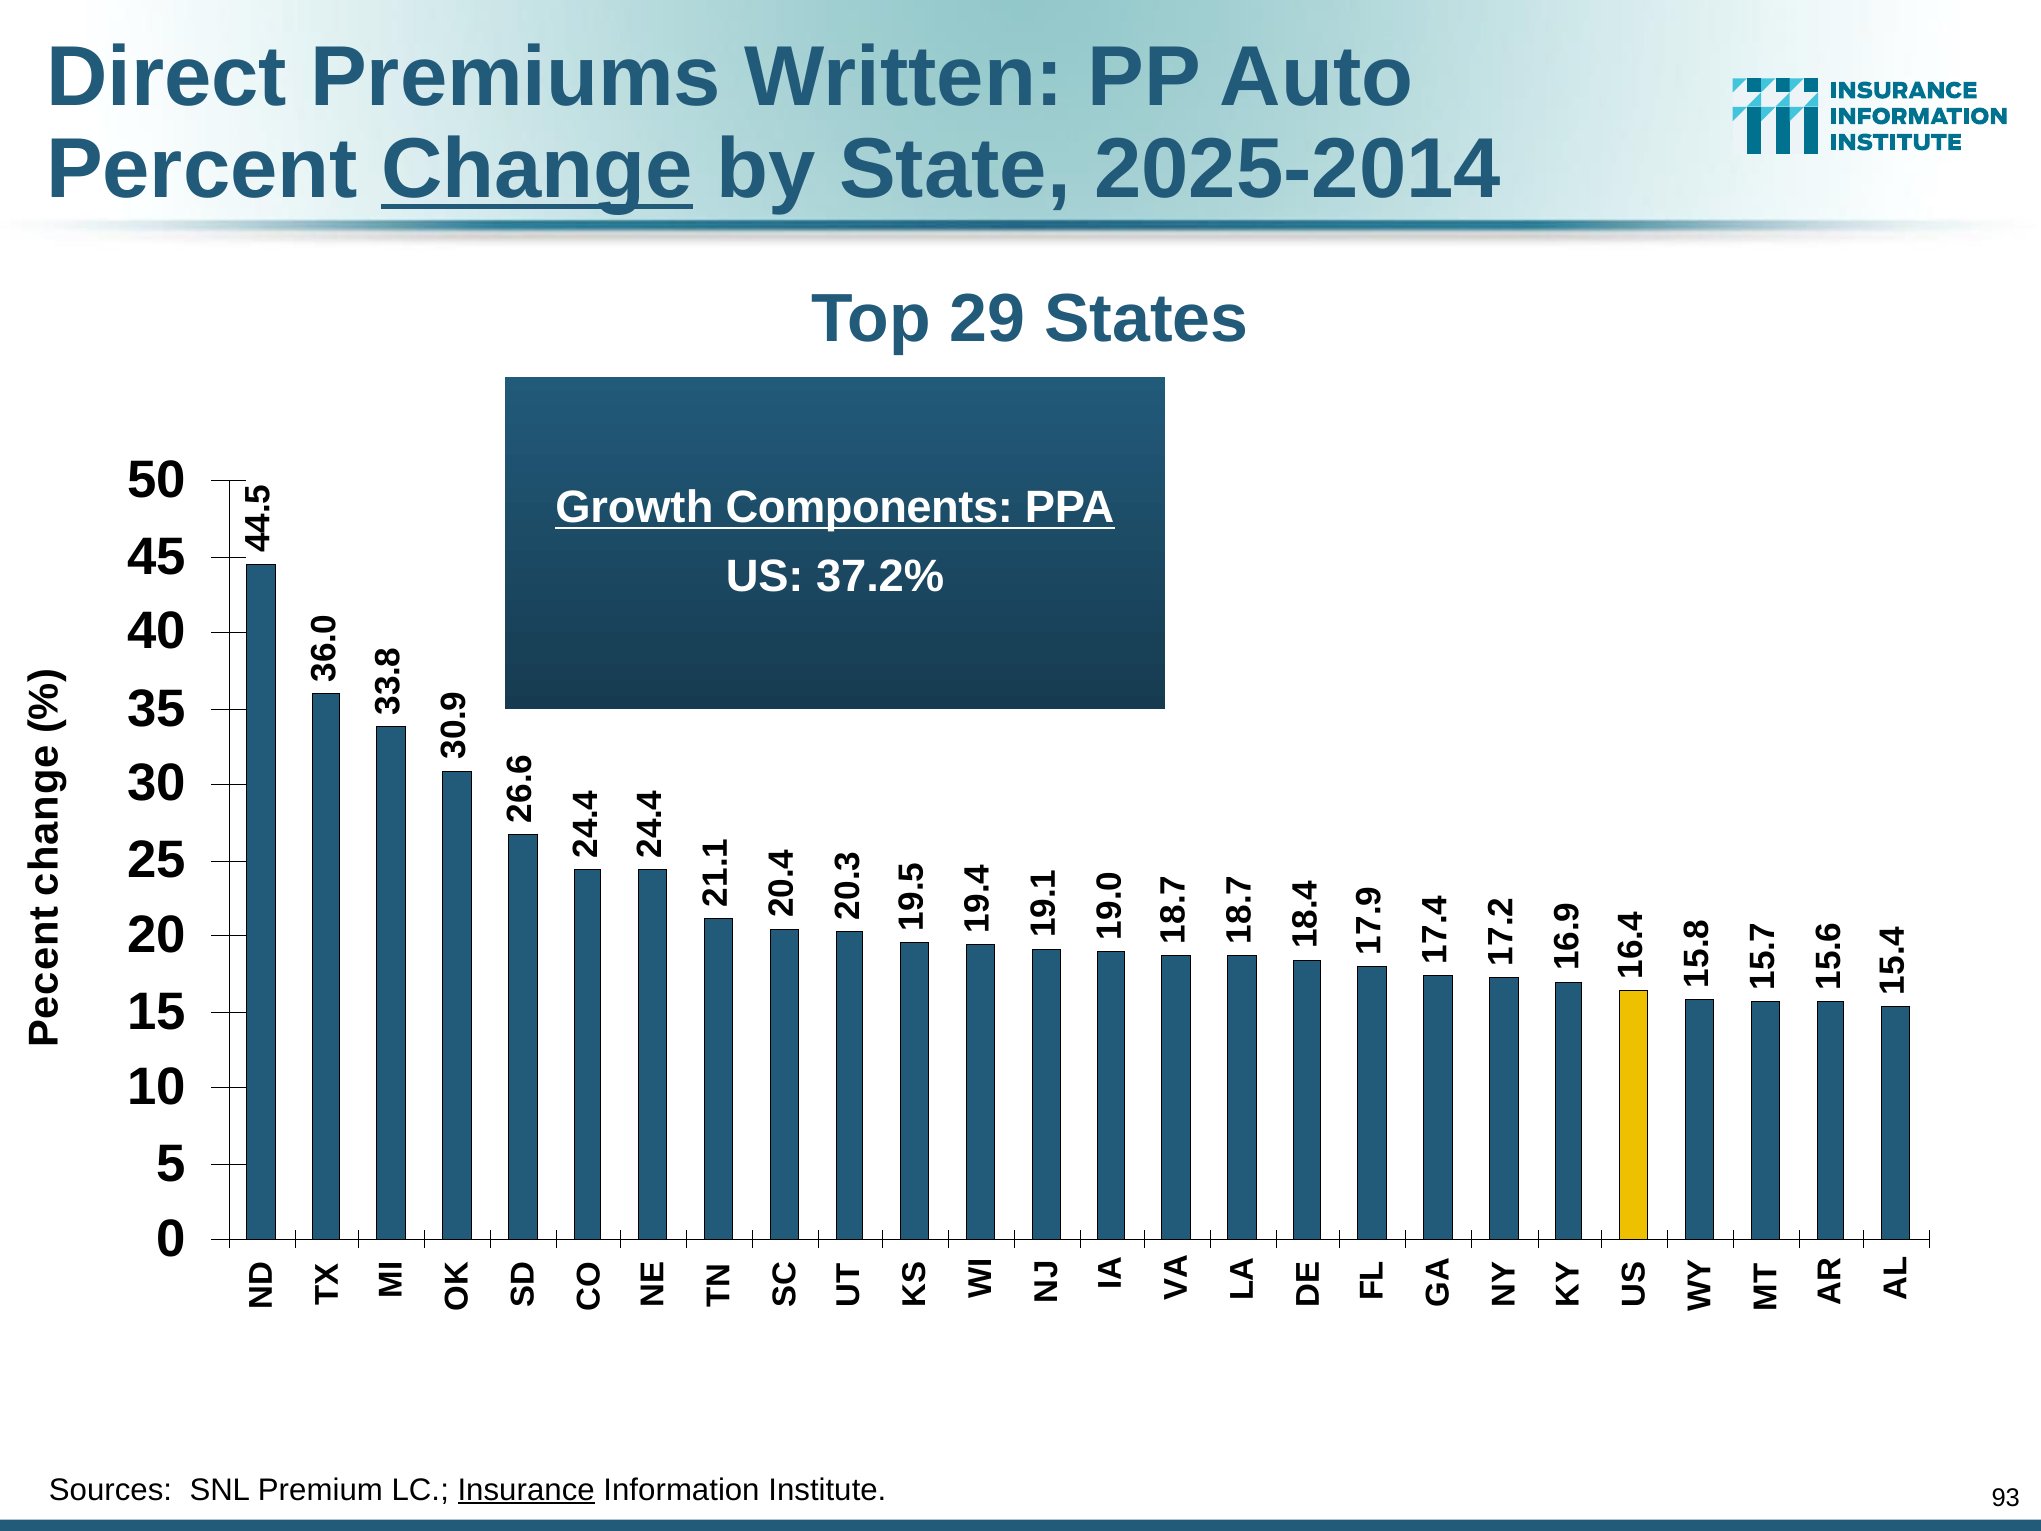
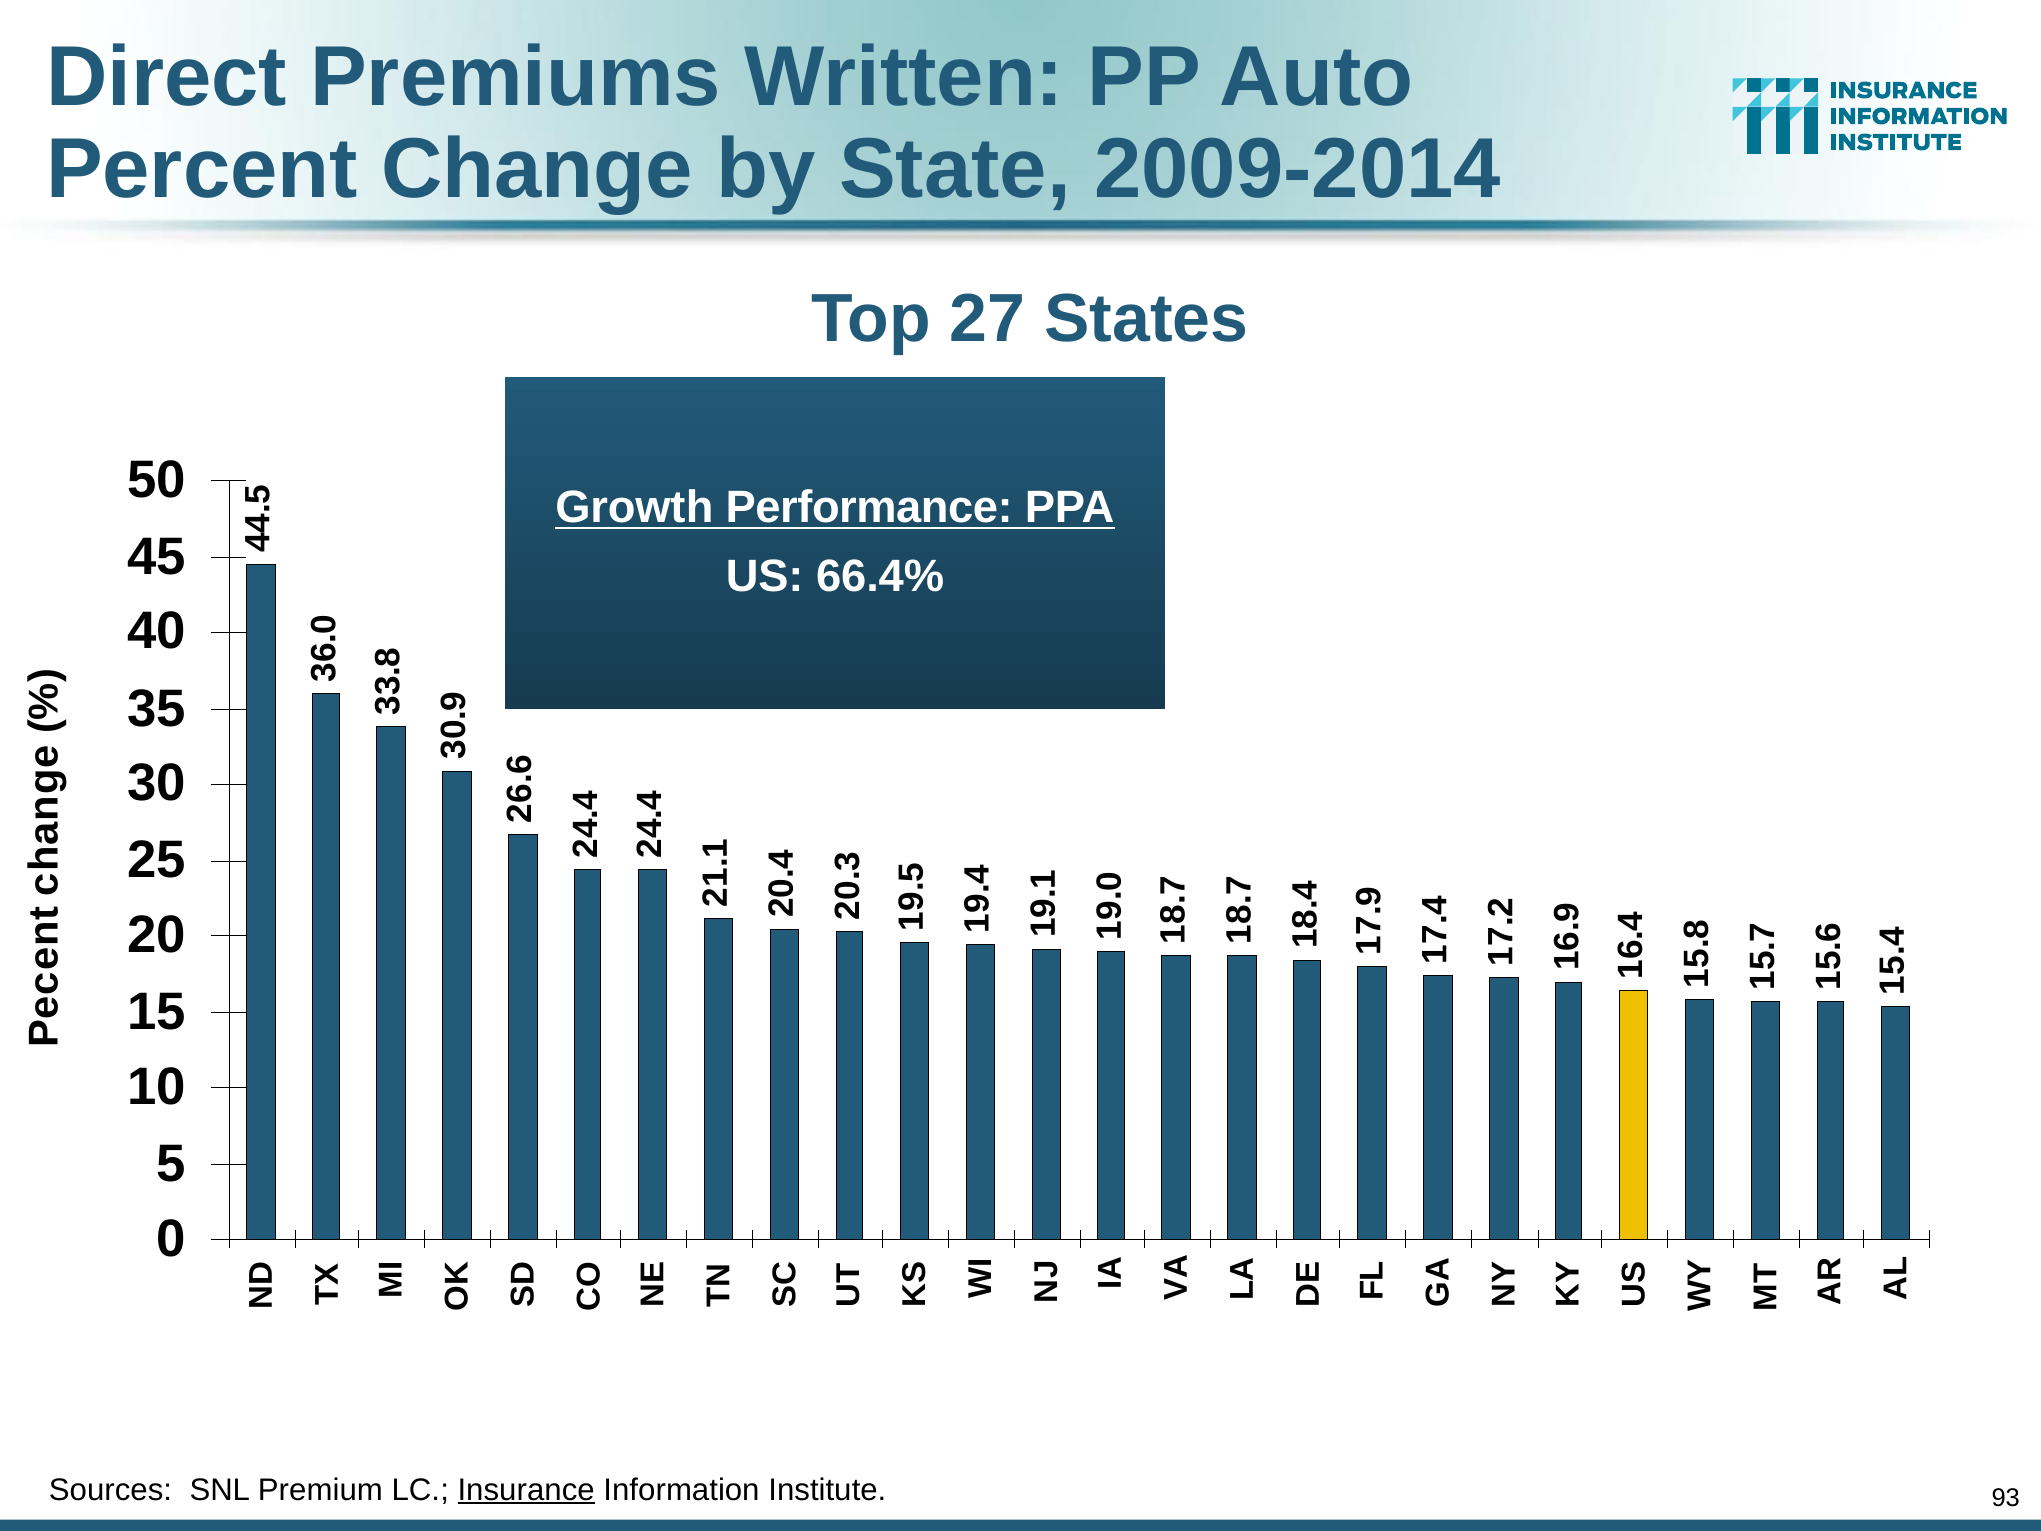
Change underline: present -> none
2025-2014: 2025-2014 -> 2009-2014
29: 29 -> 27
Components: Components -> Performance
37.2%: 37.2% -> 66.4%
